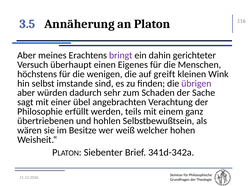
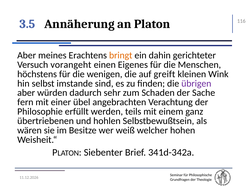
bringt colour: purple -> orange
überhaupt: überhaupt -> vorangeht
sagt: sagt -> fern
